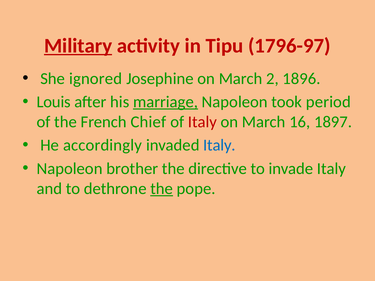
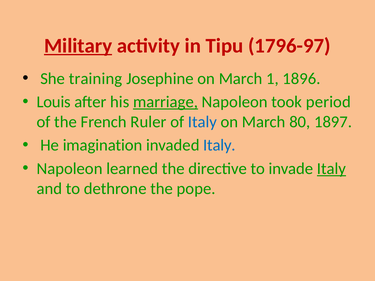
ignored: ignored -> training
2: 2 -> 1
Chief: Chief -> Ruler
Italy at (202, 122) colour: red -> blue
16: 16 -> 80
accordingly: accordingly -> imagination
brother: brother -> learned
Italy at (331, 169) underline: none -> present
the at (162, 189) underline: present -> none
